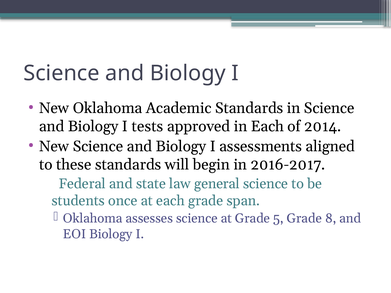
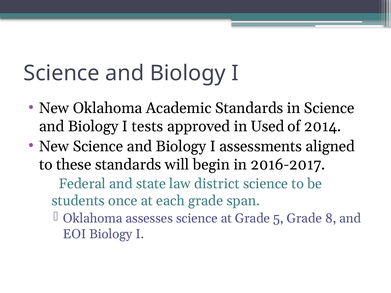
in Each: Each -> Used
general: general -> district
